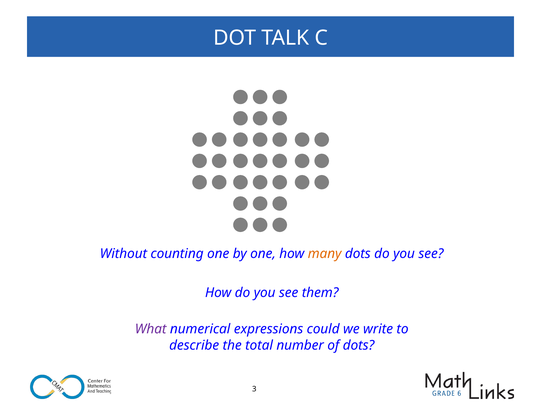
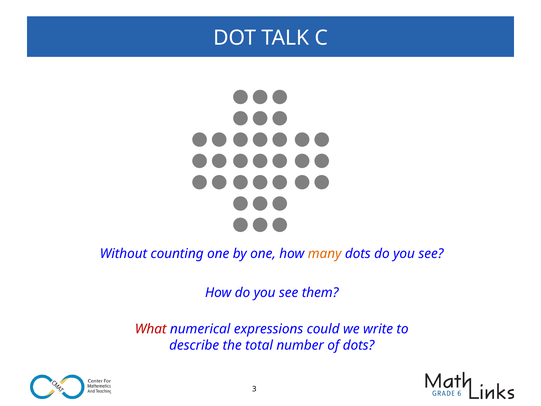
What colour: purple -> red
